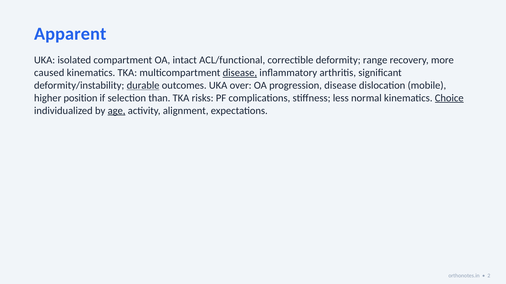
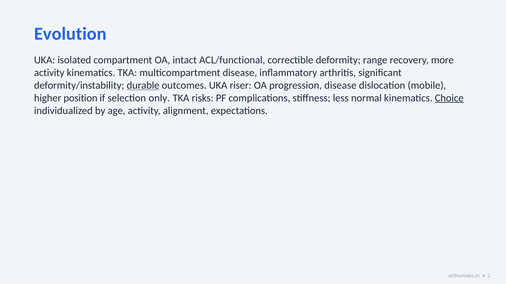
Apparent: Apparent -> Evolution
caused at (49, 73): caused -> activity
disease at (240, 73) underline: present -> none
over: over -> riser
than: than -> only
age underline: present -> none
